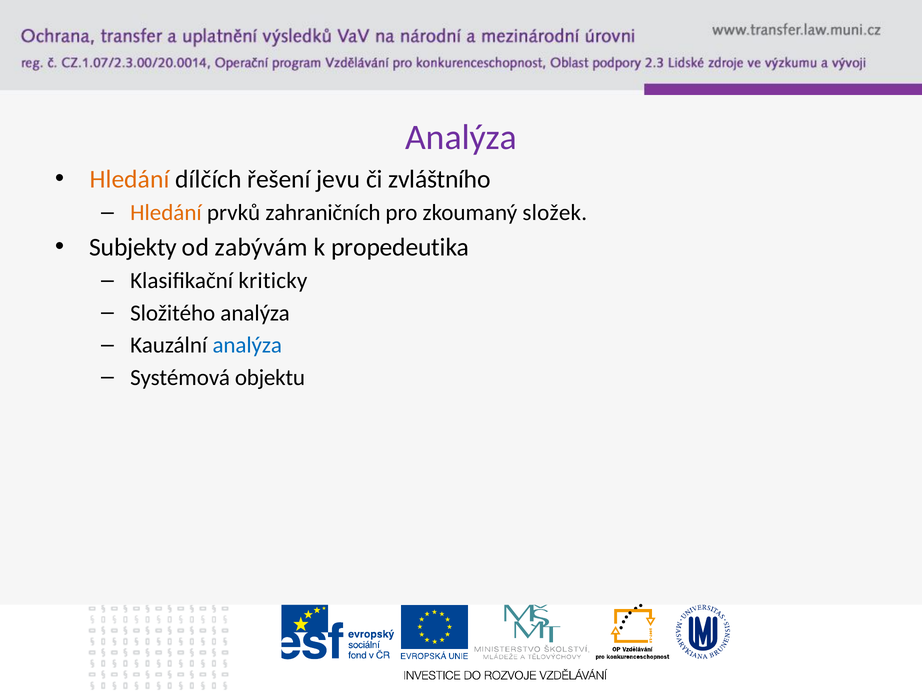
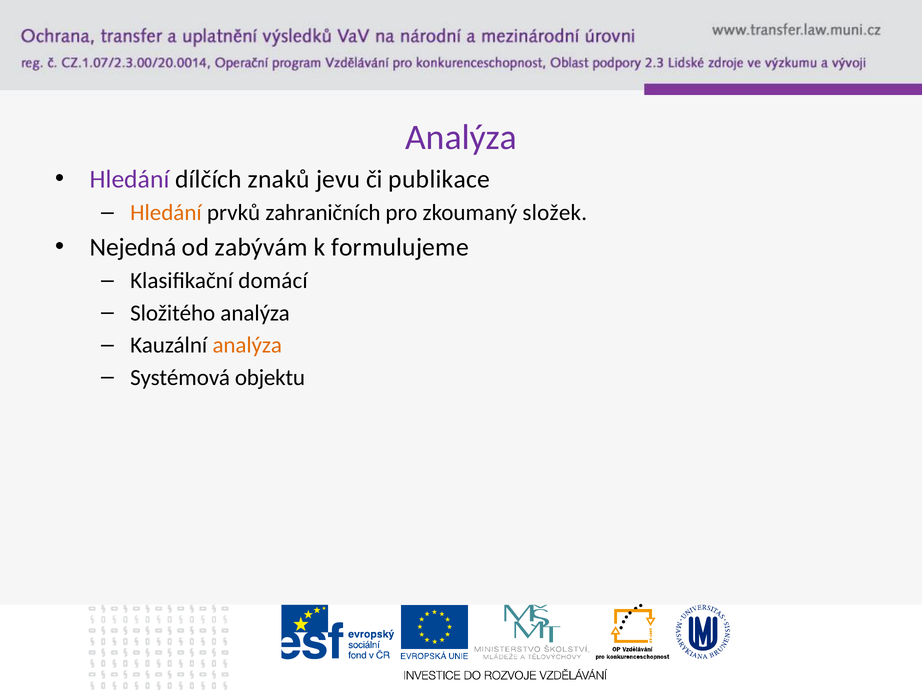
Hledání at (130, 179) colour: orange -> purple
řešení: řešení -> znaků
zvláštního: zvláštního -> publikace
Subjekty: Subjekty -> Nejedná
propedeutika: propedeutika -> formulujeme
kriticky: kriticky -> domácí
analýza at (247, 346) colour: blue -> orange
